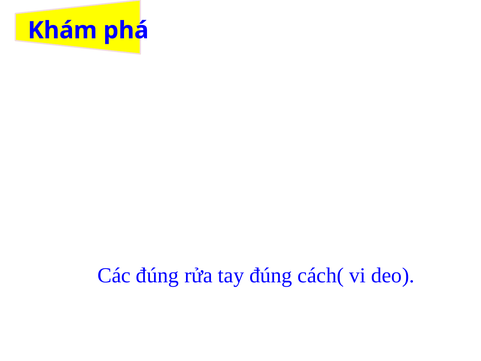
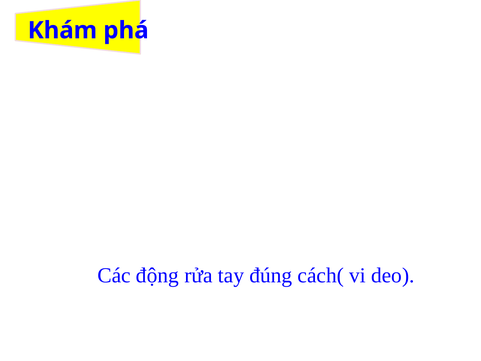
Các đúng: đúng -> động
